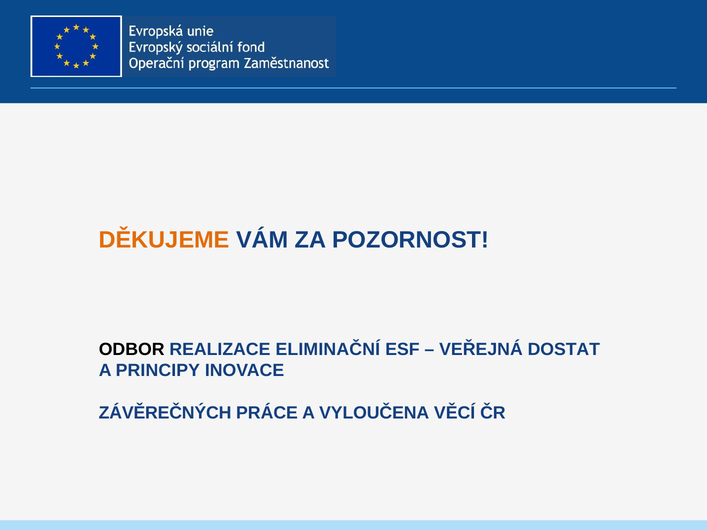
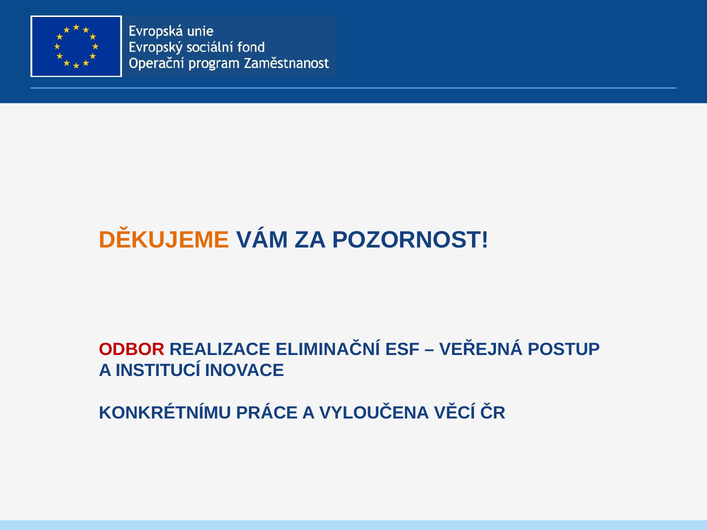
ODBOR colour: black -> red
DOSTAT: DOSTAT -> POSTUP
PRINCIPY: PRINCIPY -> INSTITUCÍ
ZÁVĚREČNÝCH: ZÁVĚREČNÝCH -> KONKRÉTNÍMU
